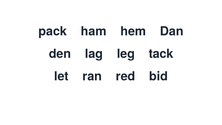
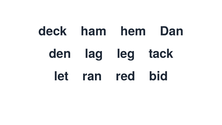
pack: pack -> deck
